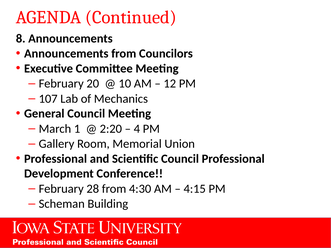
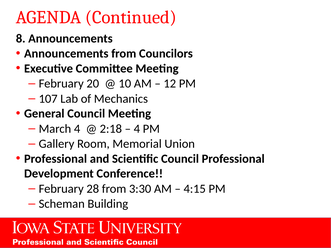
March 1: 1 -> 4
2:20: 2:20 -> 2:18
4:30: 4:30 -> 3:30
